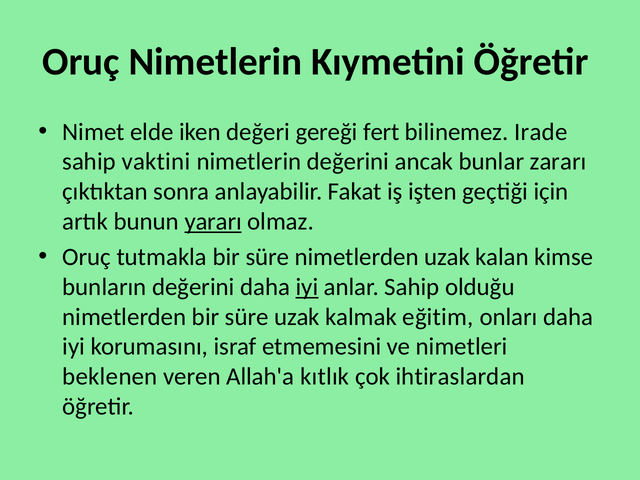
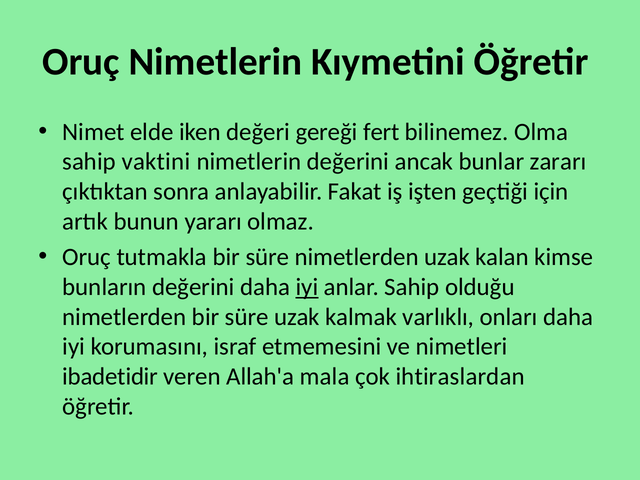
Irade: Irade -> Olma
yararı underline: present -> none
eğitim: eğitim -> varlıklı
beklenen: beklenen -> ibadetidir
kıtlık: kıtlık -> mala
